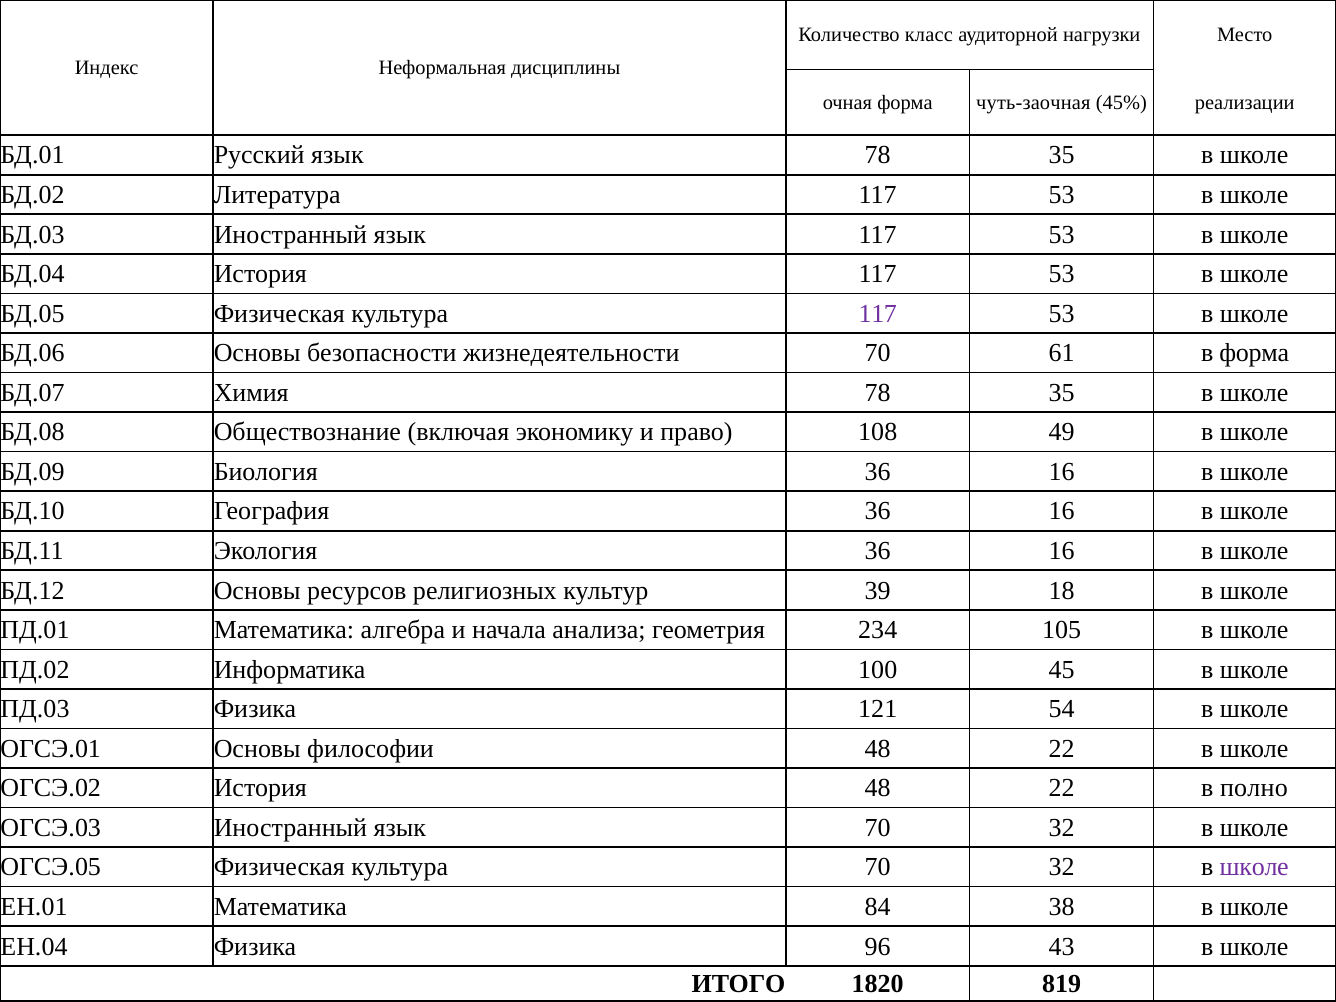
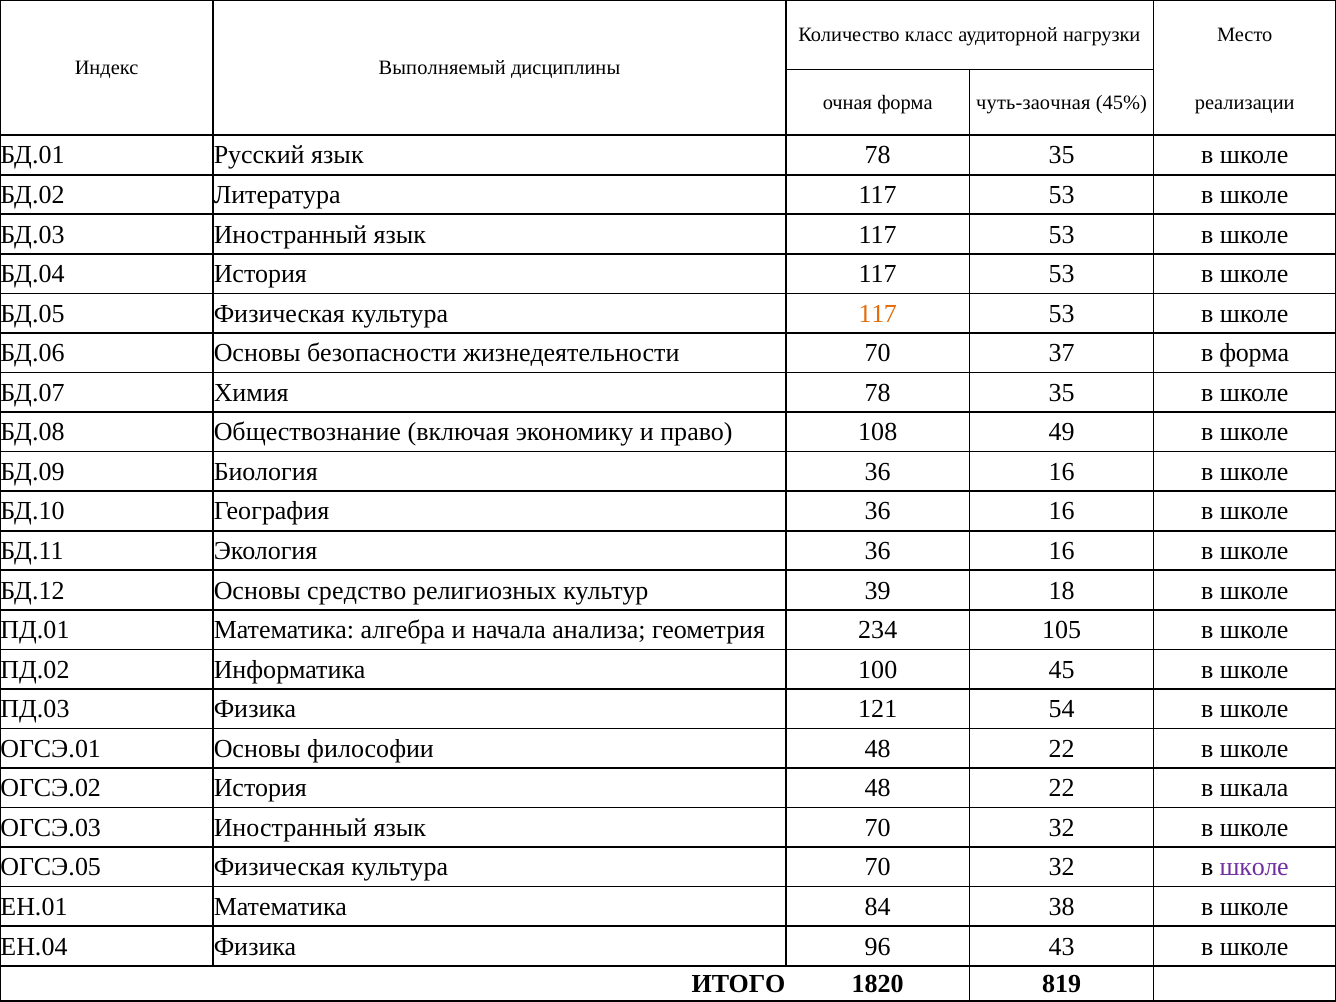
Неформальная: Неформальная -> Выполняемый
117 at (878, 314) colour: purple -> orange
61: 61 -> 37
ресурсов: ресурсов -> средство
полно: полно -> шкала
